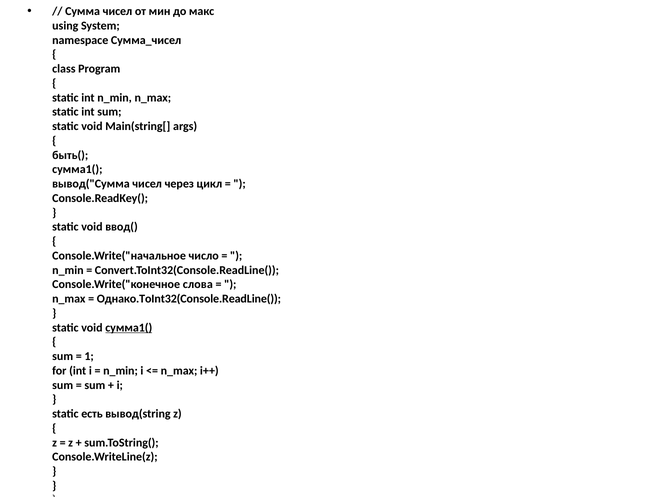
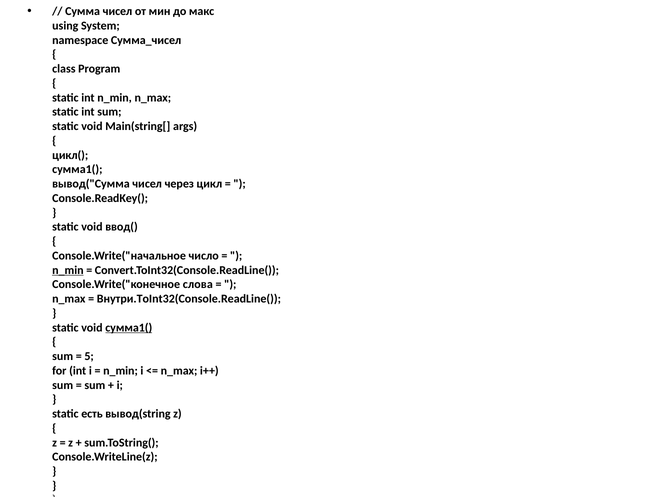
быть(: быть( -> цикл(
n_min at (68, 270) underline: none -> present
Однако.ToInt32(Console.ReadLine(: Однако.ToInt32(Console.ReadLine( -> Внутри.ToInt32(Console.ReadLine(
1: 1 -> 5
